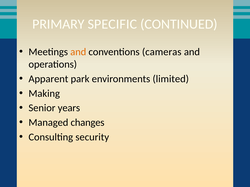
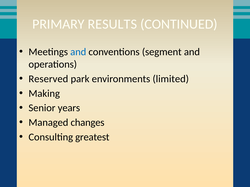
SPECIFIC: SPECIFIC -> RESULTS
and at (78, 52) colour: orange -> blue
cameras: cameras -> segment
Apparent: Apparent -> Reserved
security: security -> greatest
